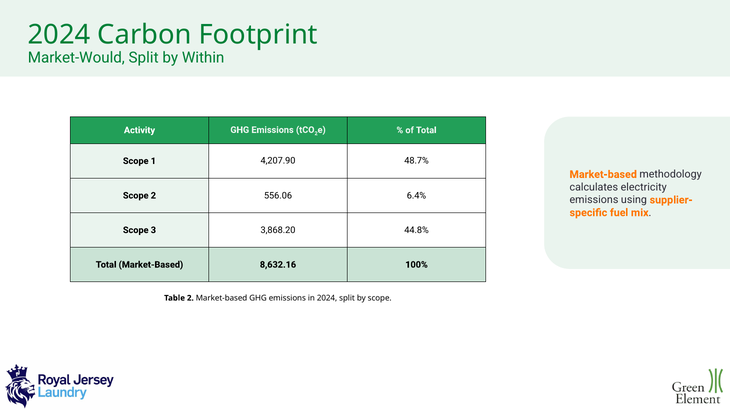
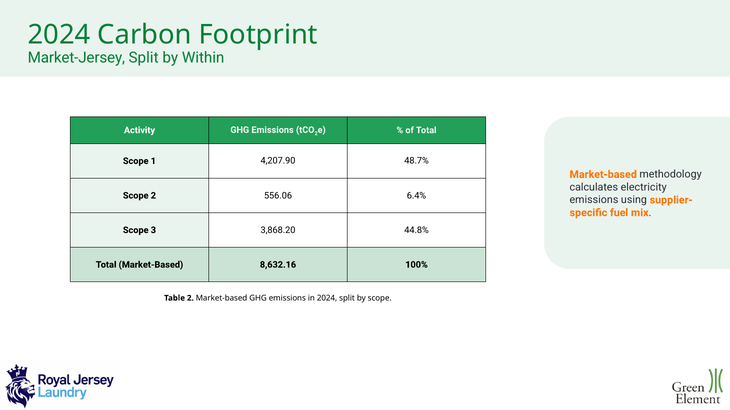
Market-Would: Market-Would -> Market-Jersey
